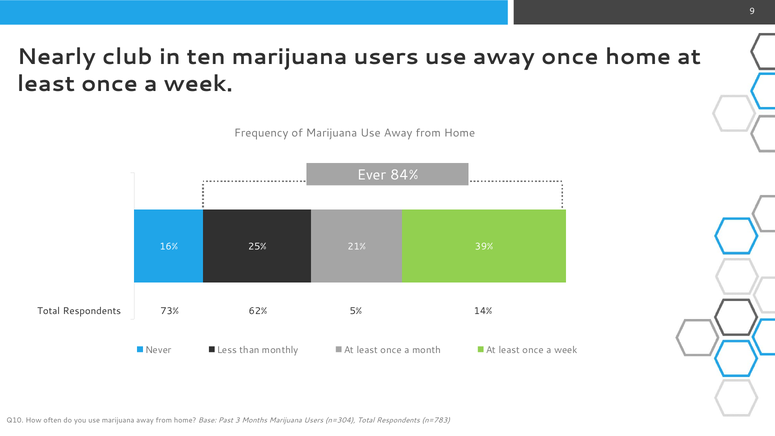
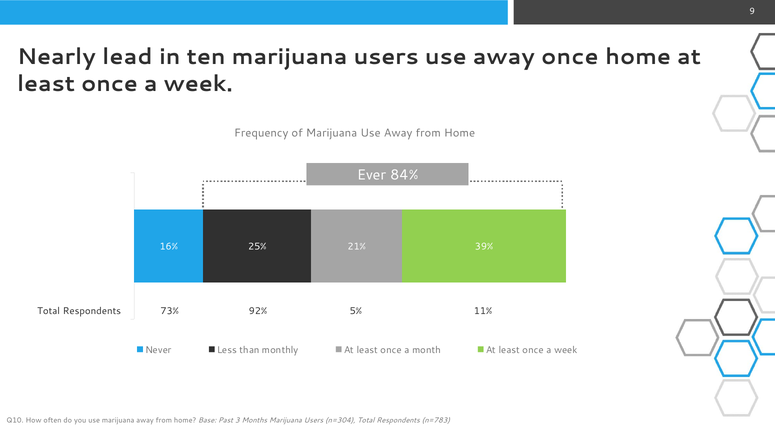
club: club -> lead
62%: 62% -> 92%
14%: 14% -> 11%
